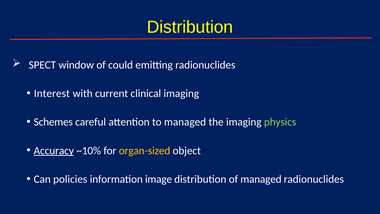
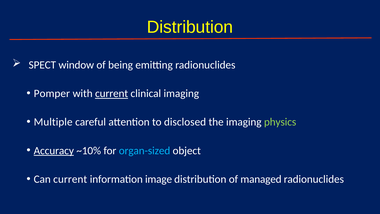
could: could -> being
Interest: Interest -> Pomper
current at (112, 93) underline: none -> present
Schemes: Schemes -> Multiple
to managed: managed -> disclosed
organ-sized colour: yellow -> light blue
Can policies: policies -> current
